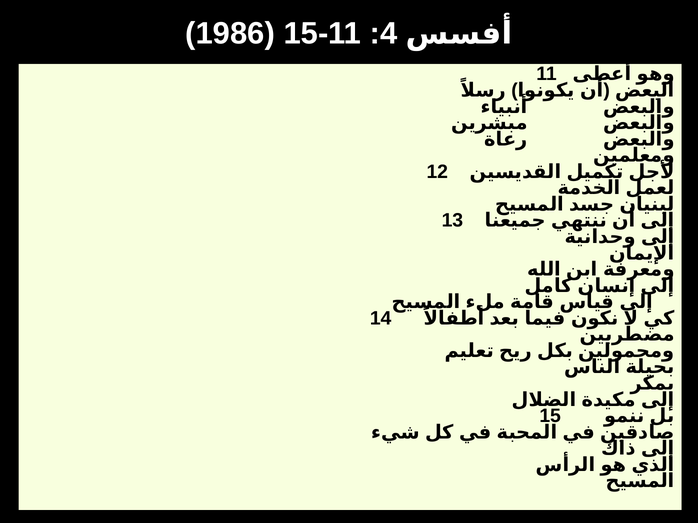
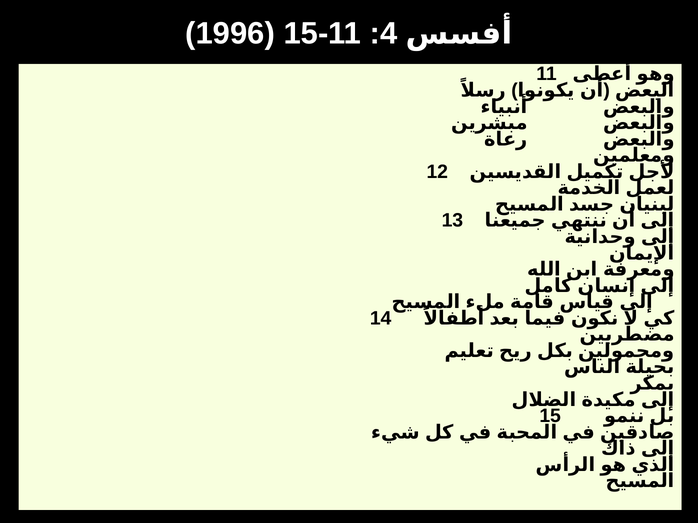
1986: 1986 -> 1996
